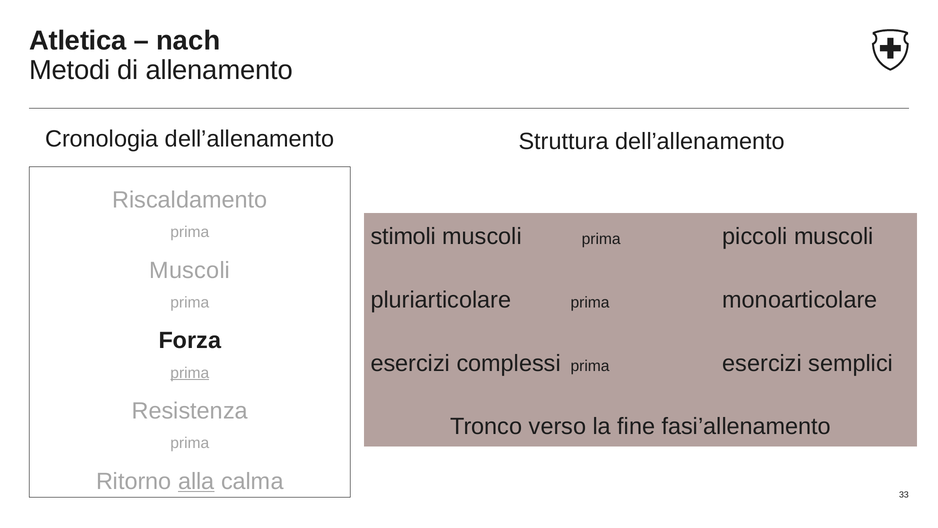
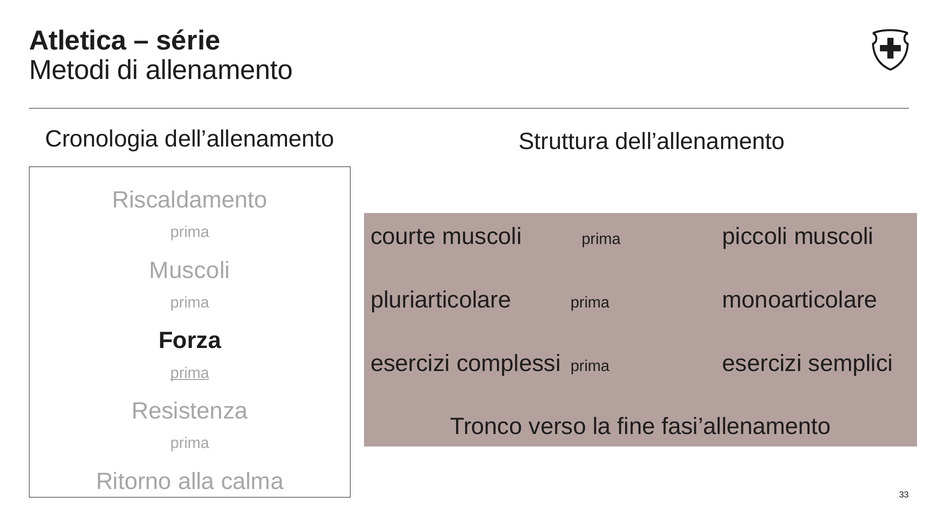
nach: nach -> série
stimoli: stimoli -> courte
alla underline: present -> none
